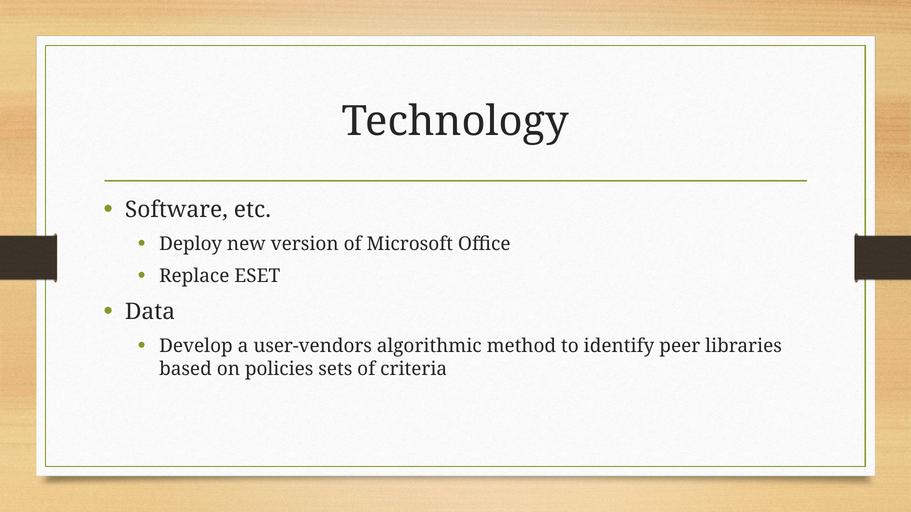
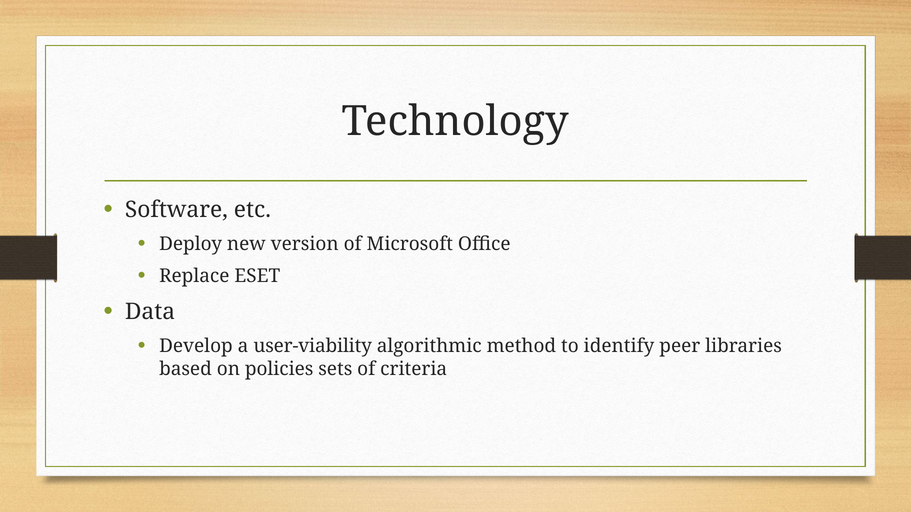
user-vendors: user-vendors -> user-viability
